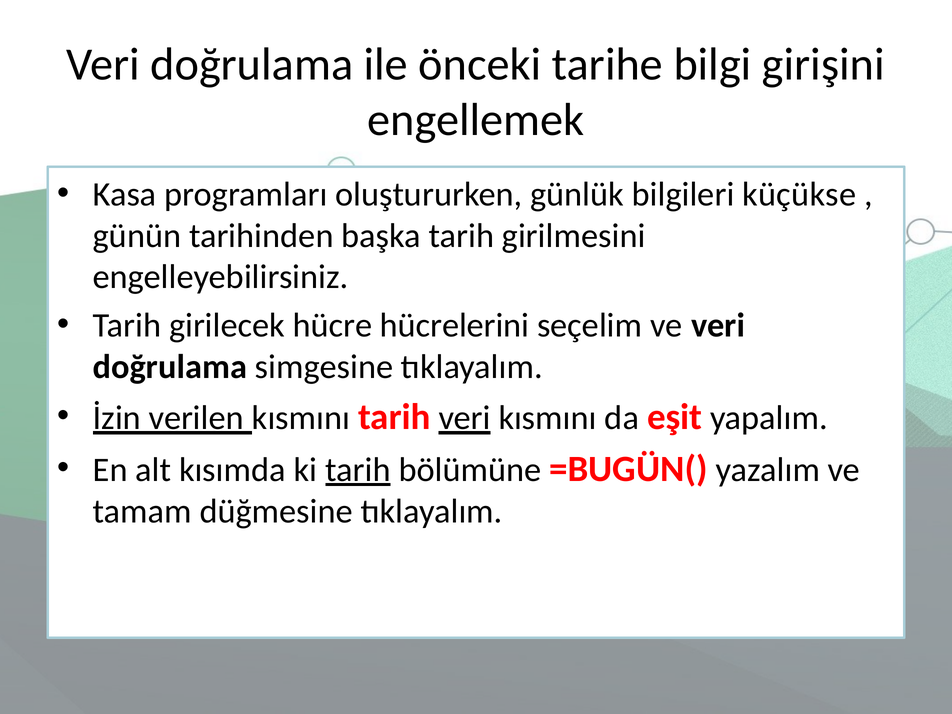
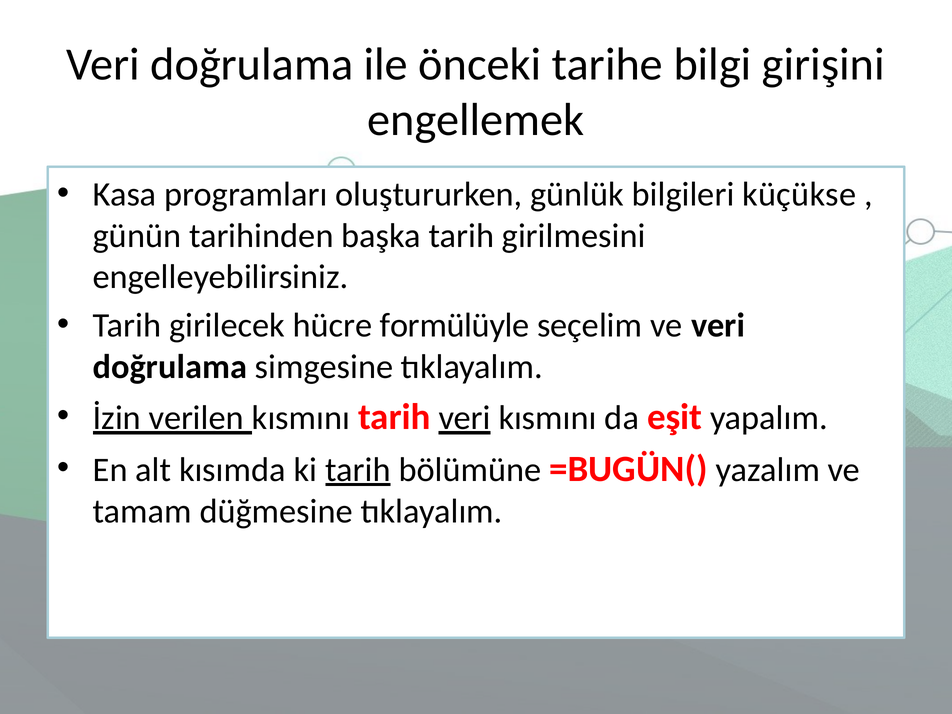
hücrelerini: hücrelerini -> formülüyle
